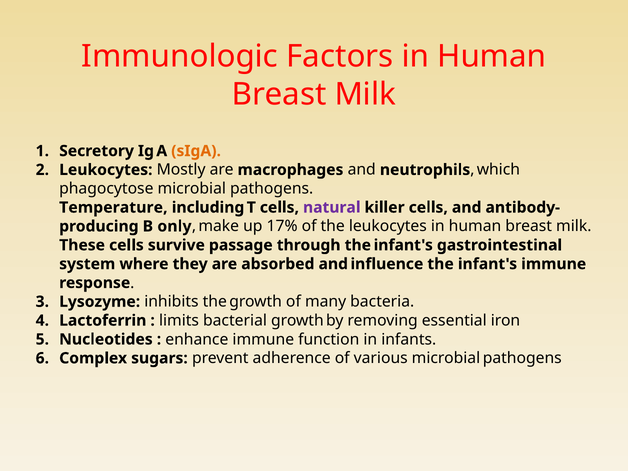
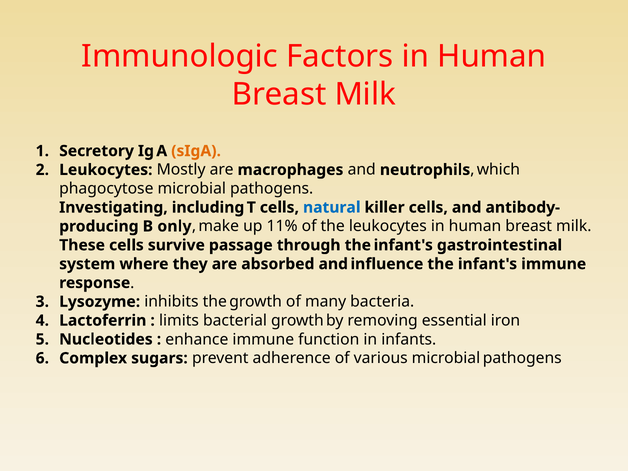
Temperature: Temperature -> Investigating
natural colour: purple -> blue
17%: 17% -> 11%
